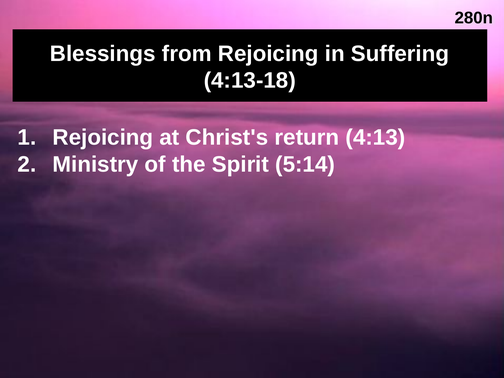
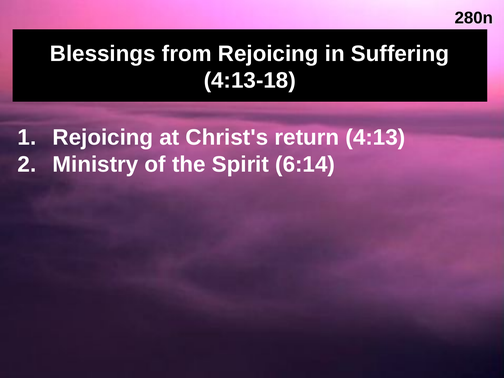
5:14: 5:14 -> 6:14
